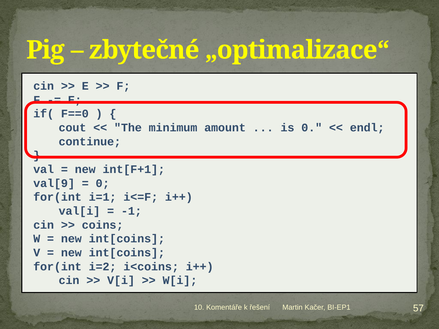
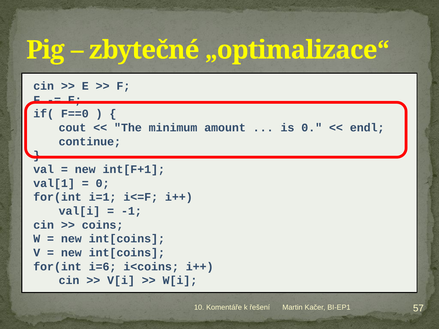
val[9: val[9 -> val[1
i=2: i=2 -> i=6
